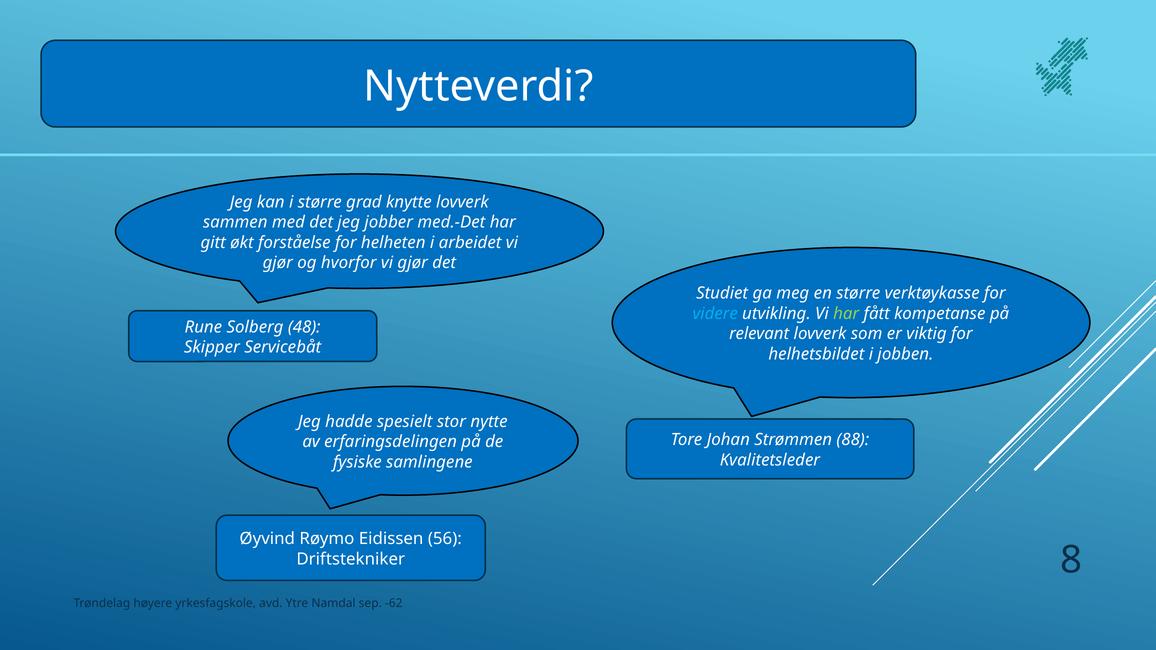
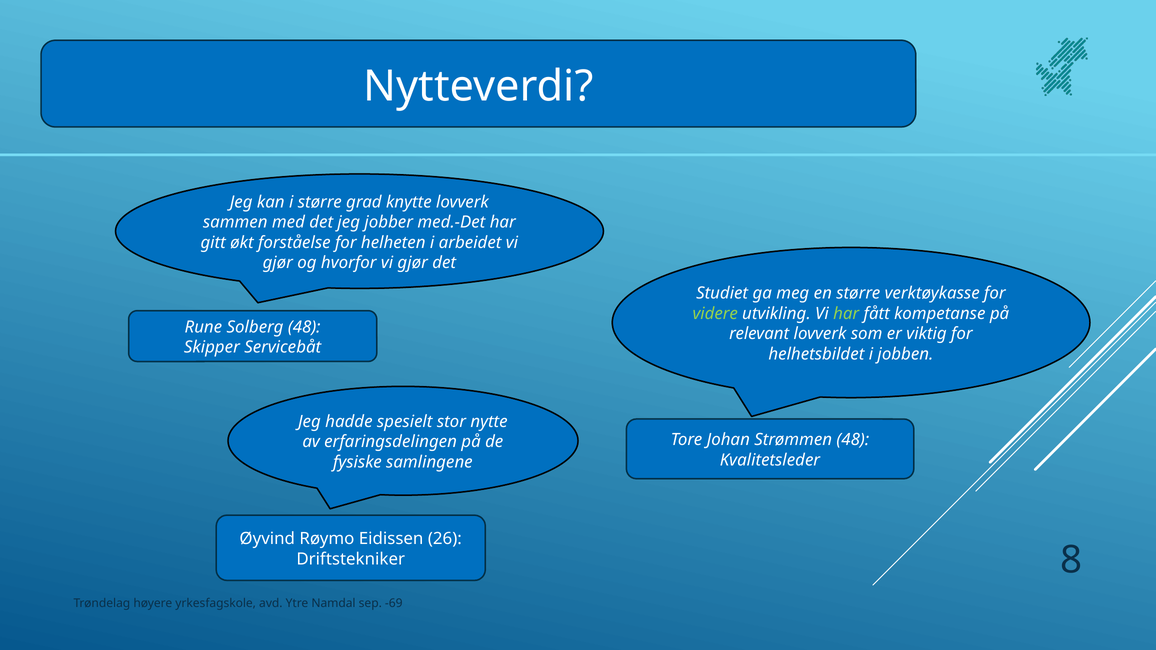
videre colour: light blue -> light green
Strømmen 88: 88 -> 48
56: 56 -> 26
-62: -62 -> -69
